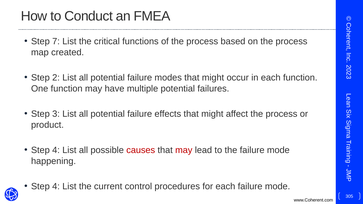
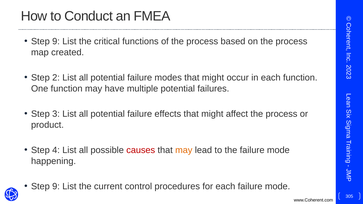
7 at (56, 41): 7 -> 9
may at (184, 150) colour: red -> orange
4 at (56, 187): 4 -> 9
